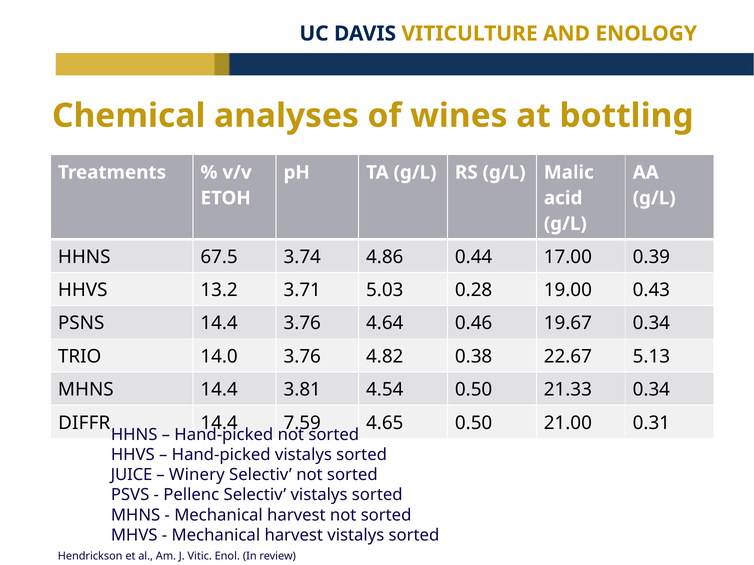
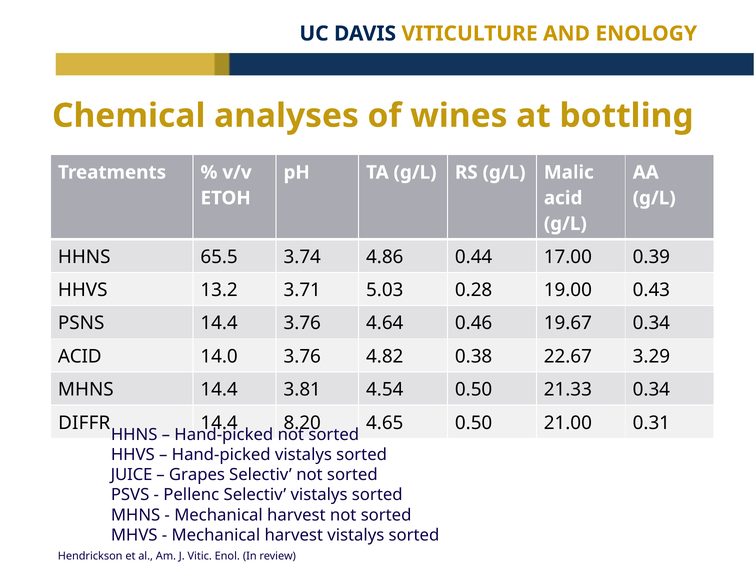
67.5: 67.5 -> 65.5
TRIO at (80, 357): TRIO -> ACID
5.13: 5.13 -> 3.29
7.59: 7.59 -> 8.20
Winery: Winery -> Grapes
